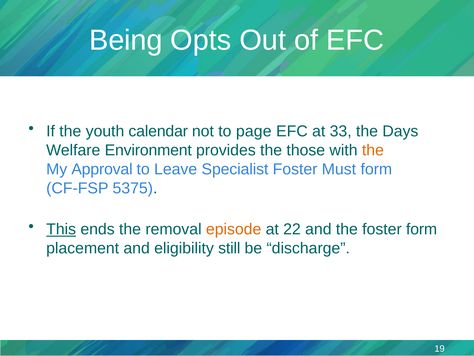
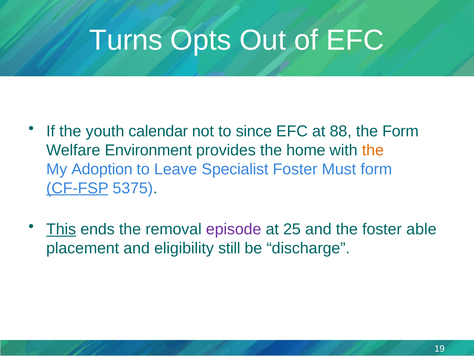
Being: Being -> Turns
page: page -> since
33: 33 -> 88
the Days: Days -> Form
those: those -> home
Approval: Approval -> Adoption
CF-FSP underline: none -> present
episode colour: orange -> purple
22: 22 -> 25
foster form: form -> able
